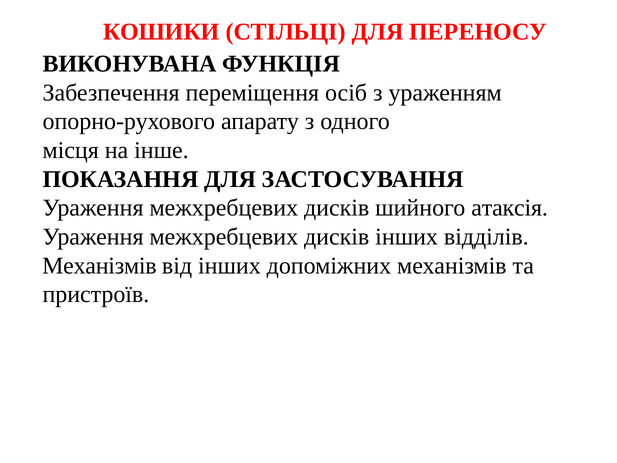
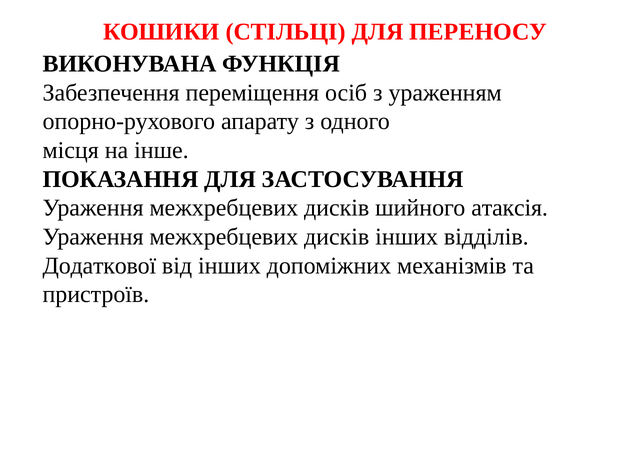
Механізмів at (99, 266): Механізмів -> Додаткової
